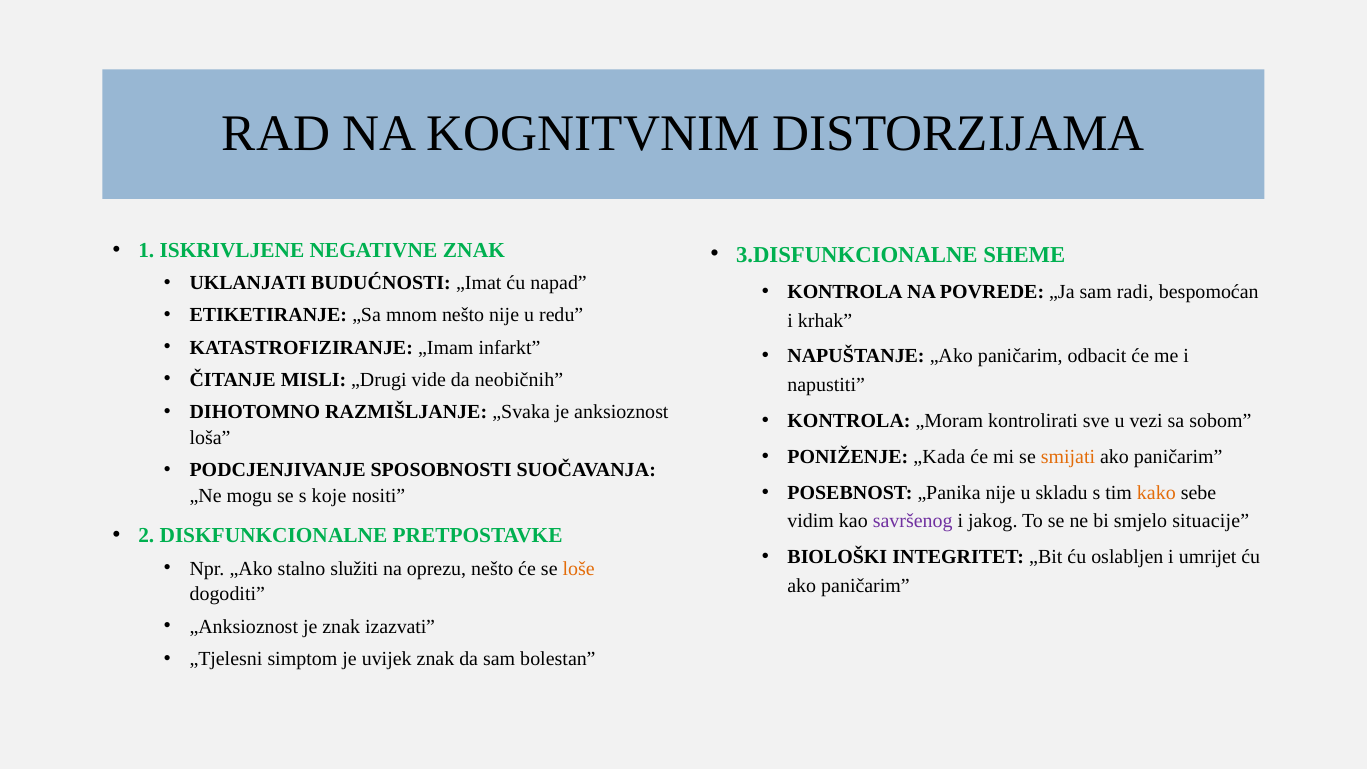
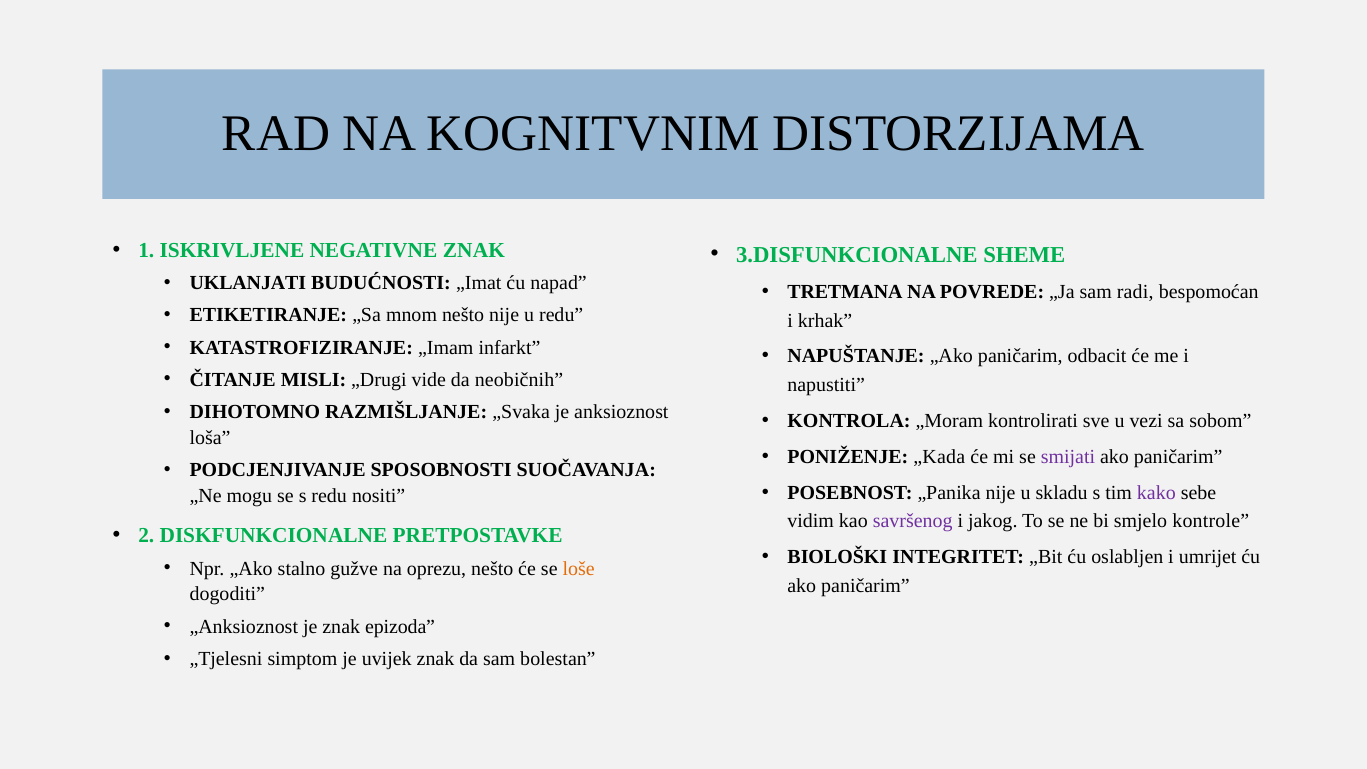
KONTROLA at (845, 292): KONTROLA -> TRETMANA
smijati colour: orange -> purple
kako colour: orange -> purple
s koje: koje -> redu
situacije: situacije -> kontrole
služiti: služiti -> gužve
izazvati: izazvati -> epizoda
